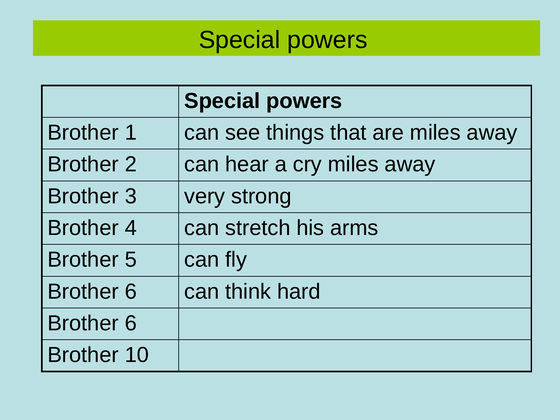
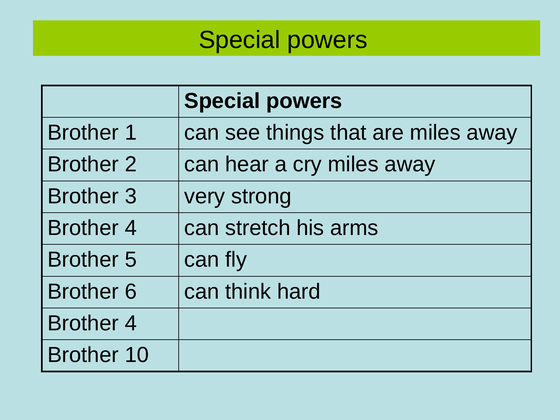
6 at (131, 323): 6 -> 4
